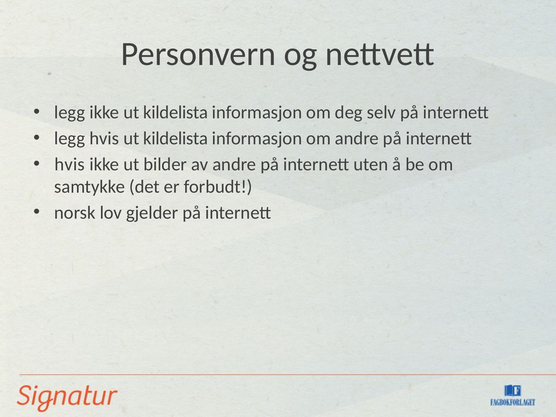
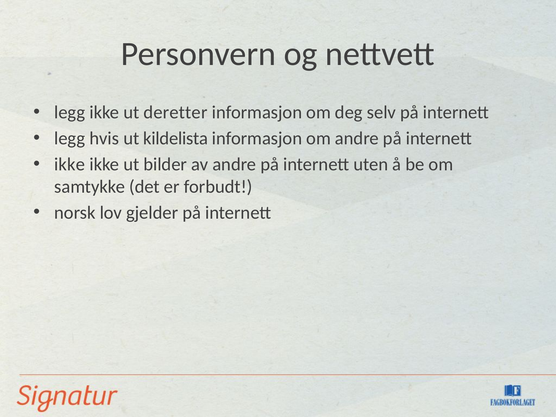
ikke ut kildelista: kildelista -> deretter
hvis at (70, 164): hvis -> ikke
